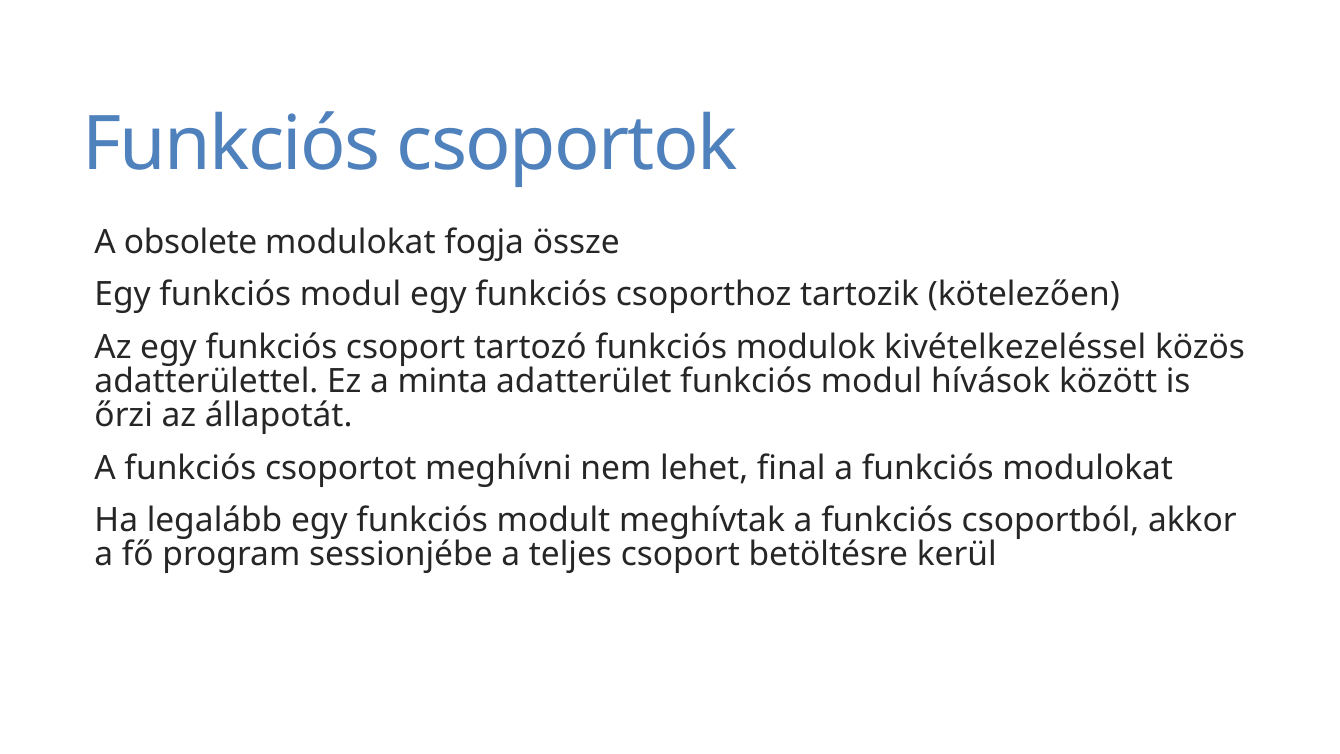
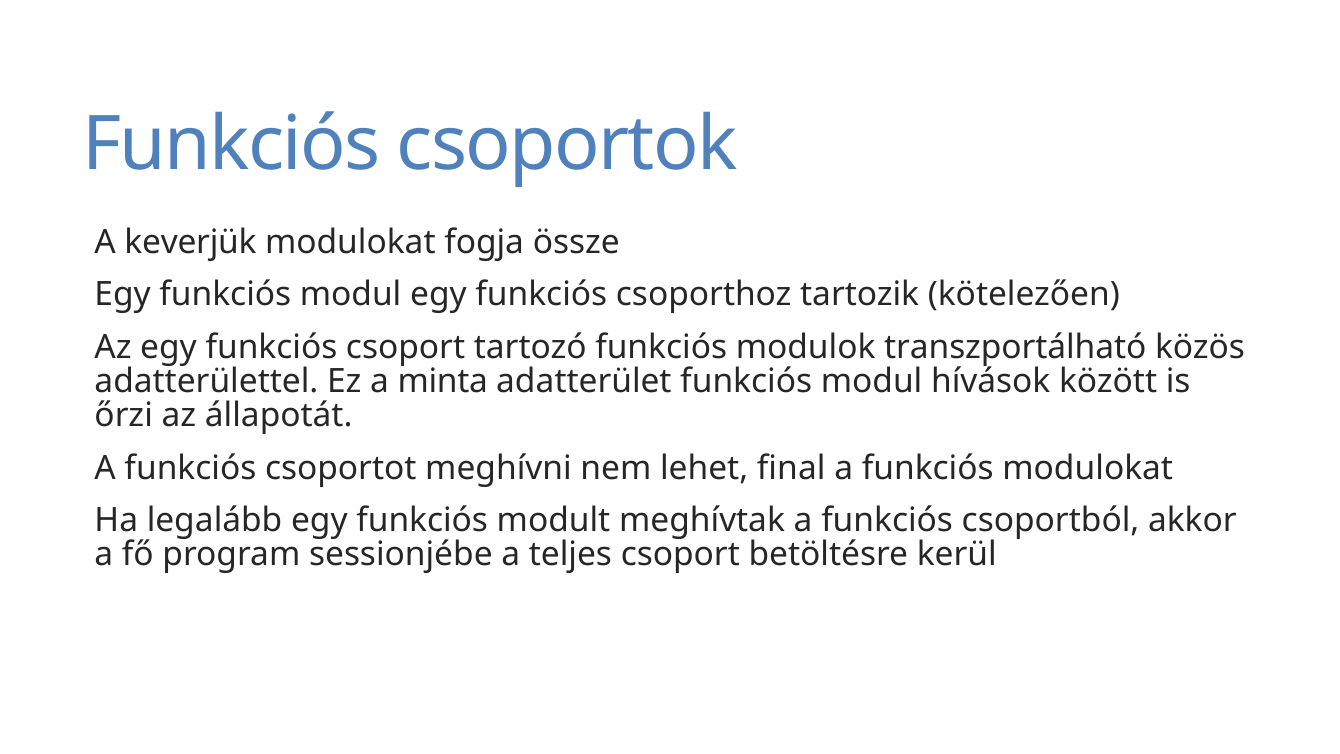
obsolete: obsolete -> keverjük
kivételkezeléssel: kivételkezeléssel -> transzportálható
